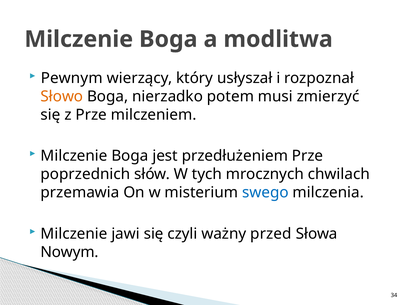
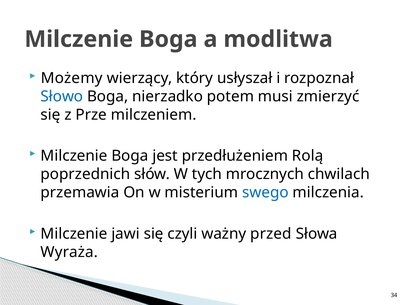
Pewnym: Pewnym -> Możemy
Słowo colour: orange -> blue
przedłużeniem Prze: Prze -> Rolą
Nowym: Nowym -> Wyraża
